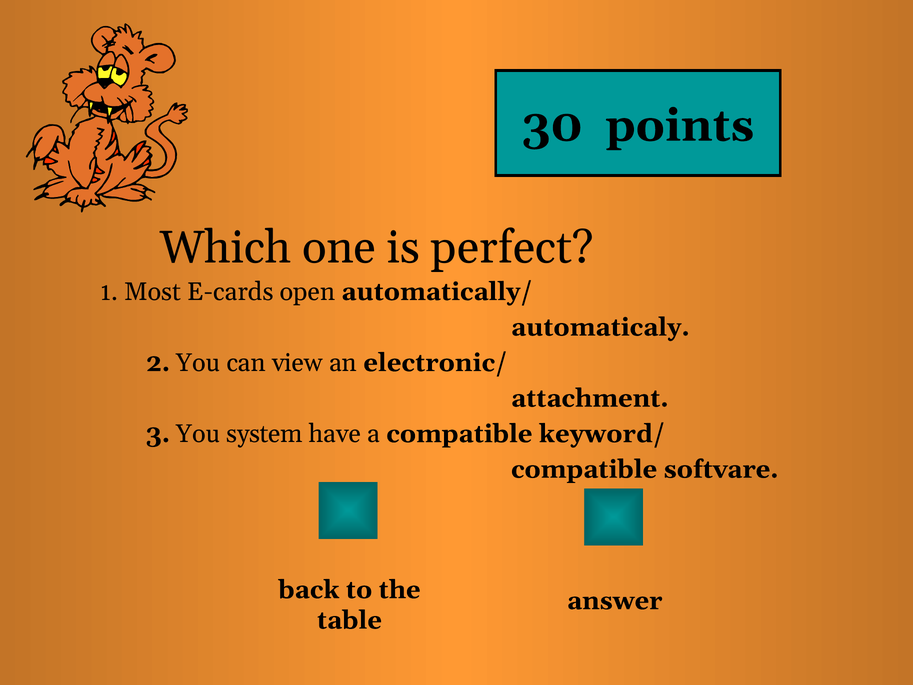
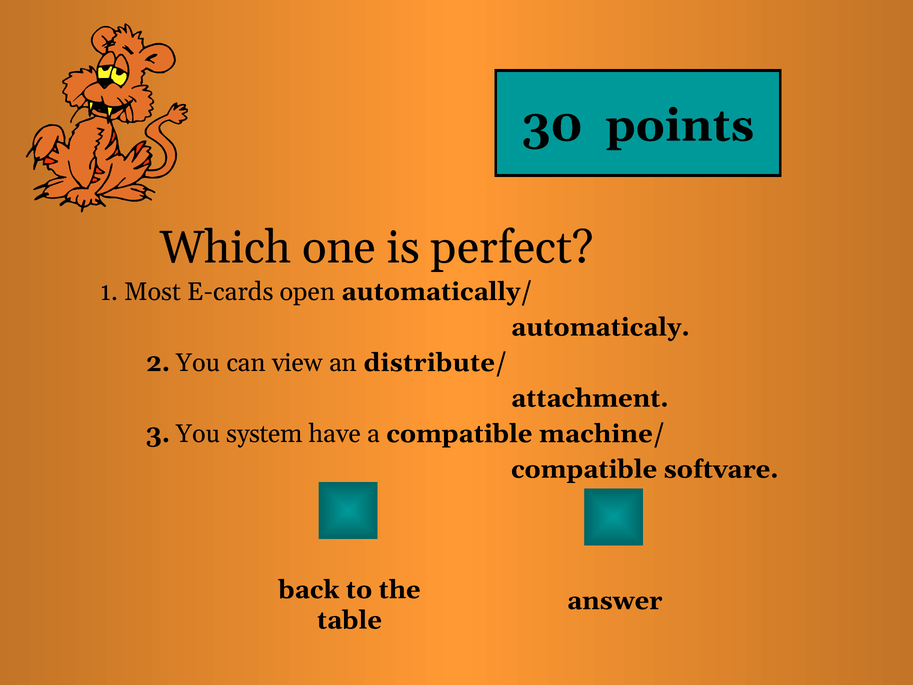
electronic/: electronic/ -> distribute/
keyword/: keyword/ -> machine/
